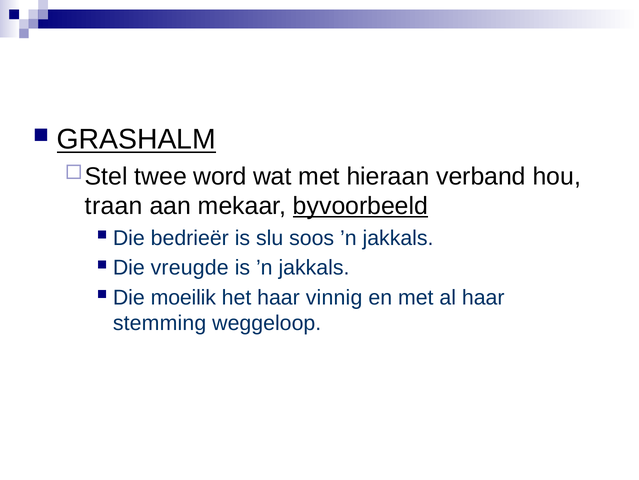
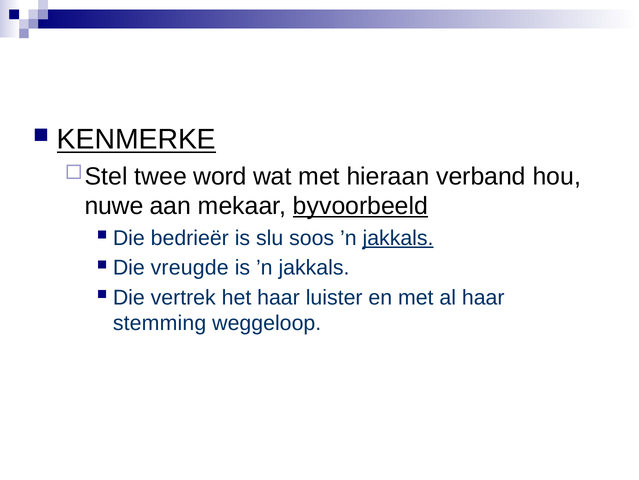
GRASHALM: GRASHALM -> KENMERKE
traan: traan -> nuwe
jakkals at (398, 238) underline: none -> present
moeilik: moeilik -> vertrek
vinnig: vinnig -> luister
